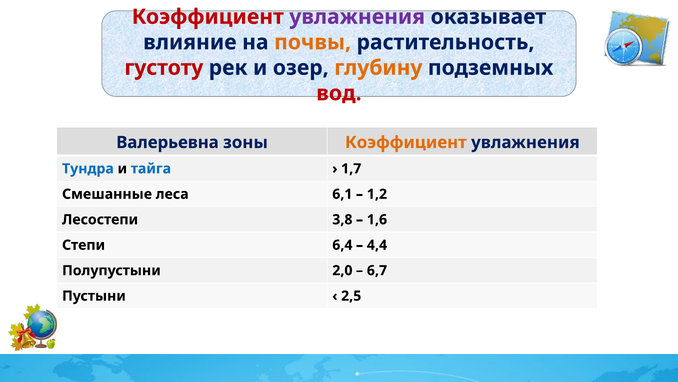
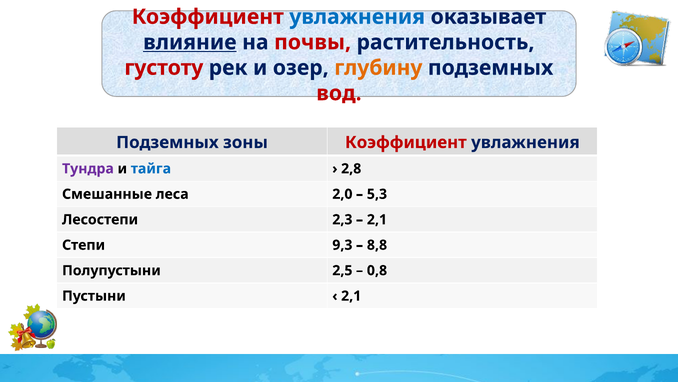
увлажнения at (357, 17) colour: purple -> blue
влияние underline: none -> present
почвы colour: orange -> red
Валерьевна at (167, 142): Валерьевна -> Подземных
Коэффициент at (406, 142) colour: orange -> red
Тундра colour: blue -> purple
1,7: 1,7 -> 2,8
6,1: 6,1 -> 2,0
1,2: 1,2 -> 5,3
3,8: 3,8 -> 2,3
1,6 at (377, 219): 1,6 -> 2,1
6,4: 6,4 -> 9,3
4,4: 4,4 -> 8,8
2,0: 2,0 -> 2,5
6,7: 6,7 -> 0,8
2,5 at (351, 296): 2,5 -> 2,1
